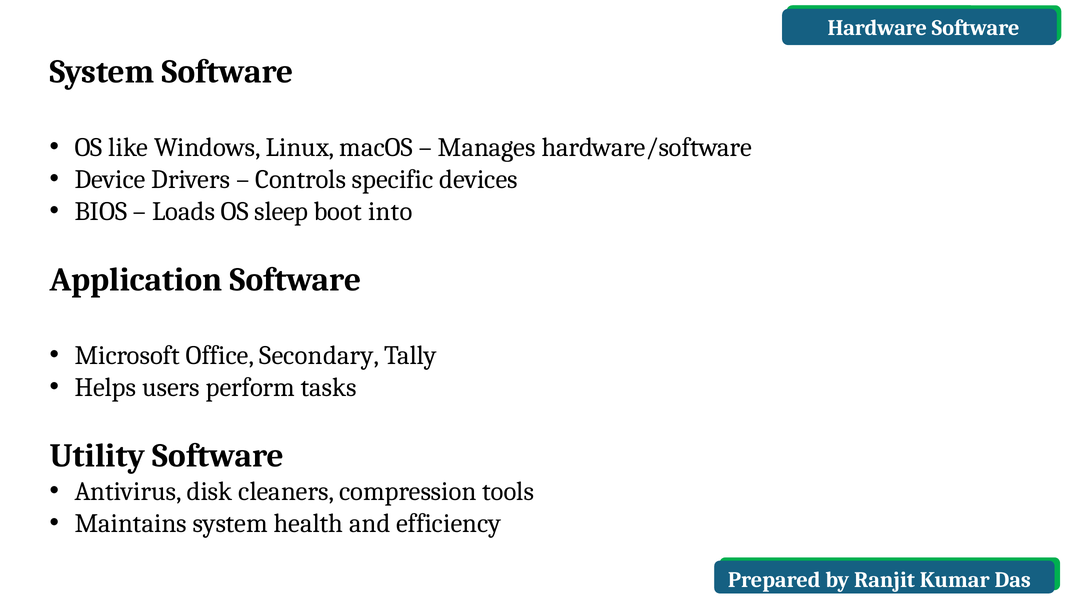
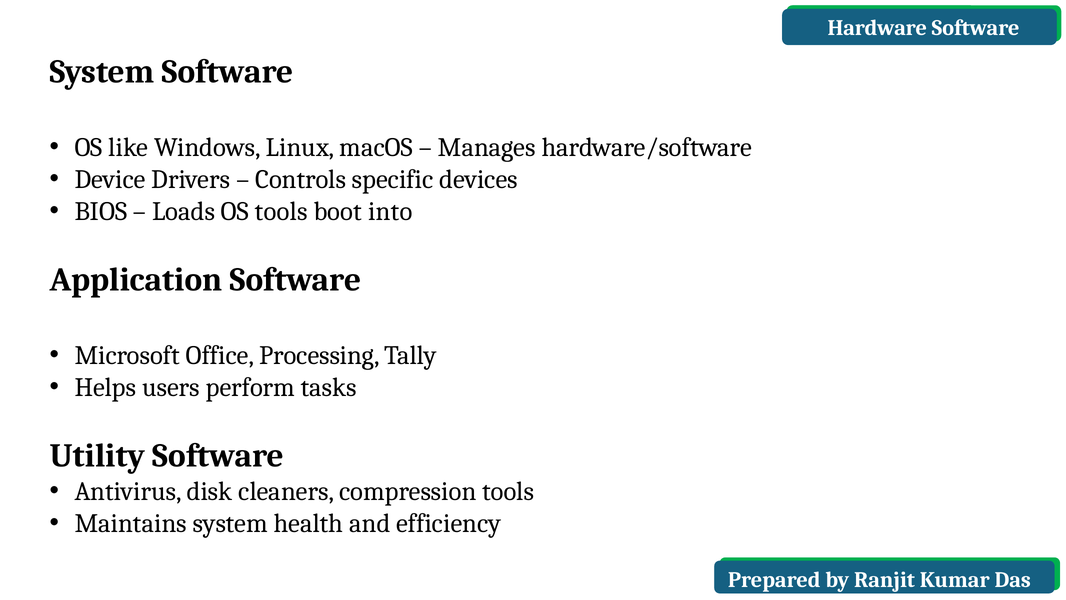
OS sleep: sleep -> tools
Secondary: Secondary -> Processing
